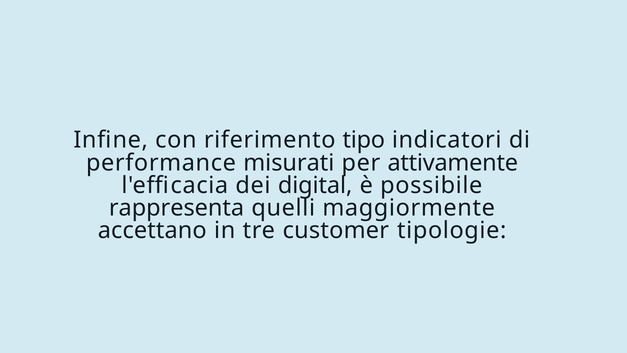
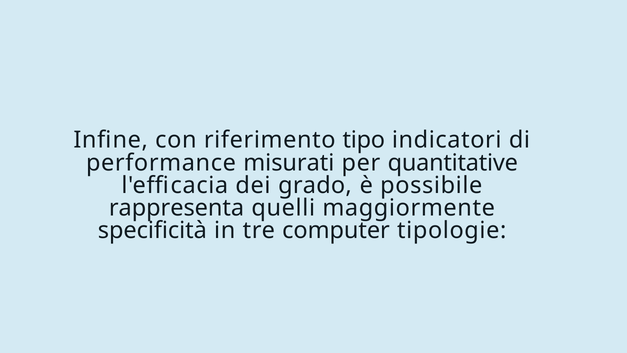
attivamente: attivamente -> quantitative
digital: digital -> grado
accettano: accettano -> specificità
customer: customer -> computer
